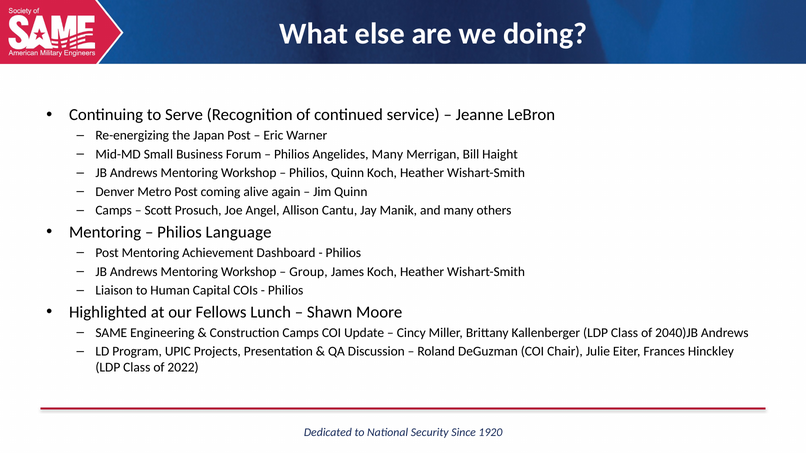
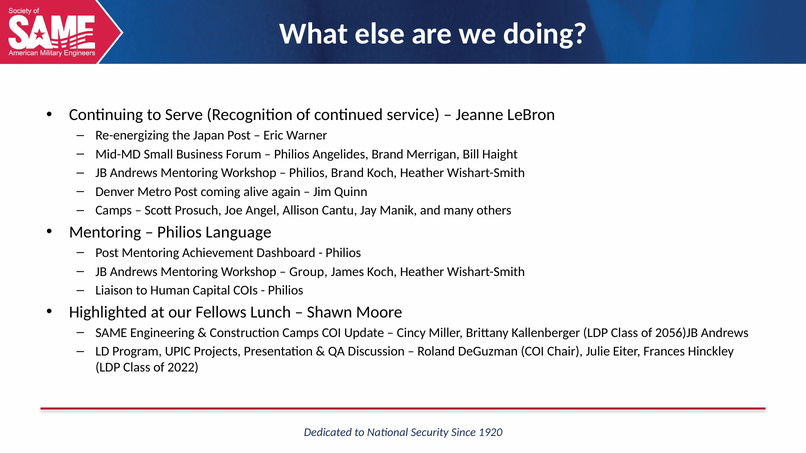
Angelides Many: Many -> Brand
Philios Quinn: Quinn -> Brand
2040)JB: 2040)JB -> 2056)JB
